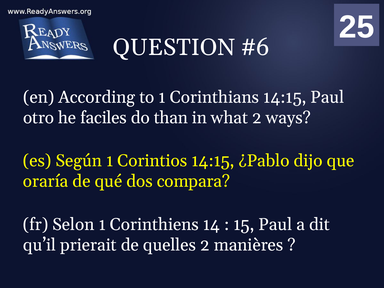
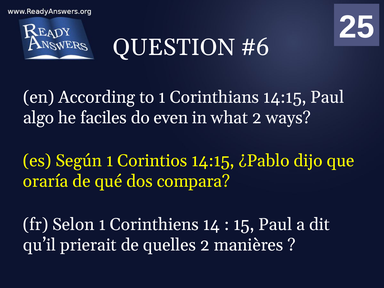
otro: otro -> algo
than: than -> even
